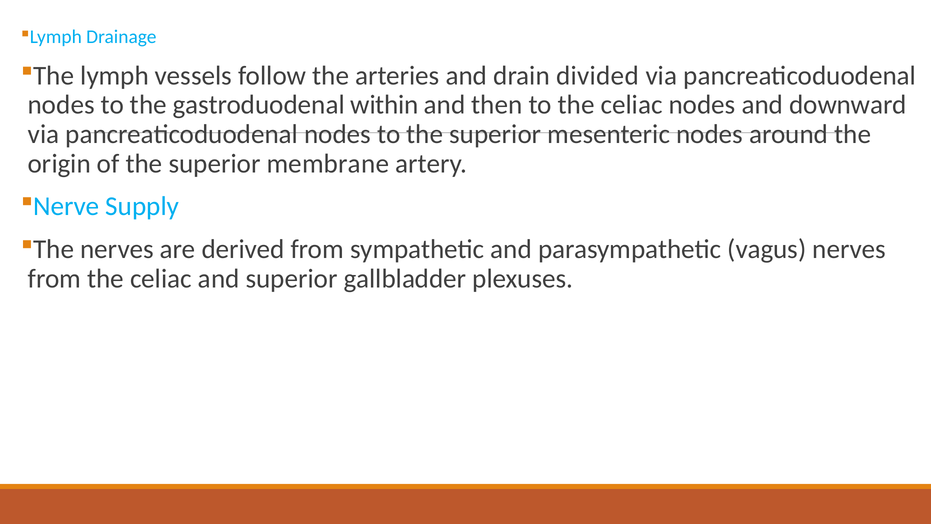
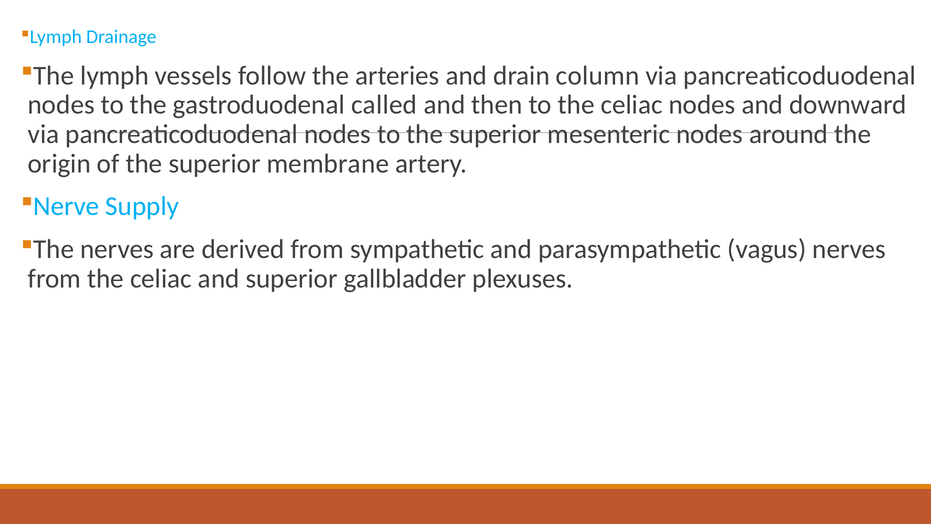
divided: divided -> column
within: within -> called
